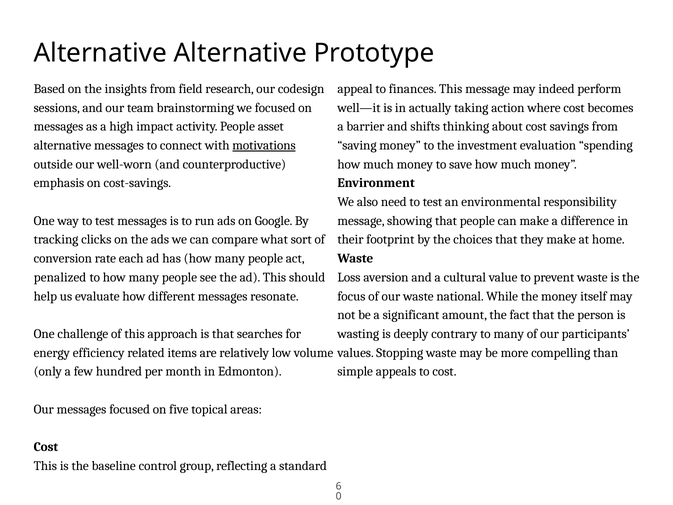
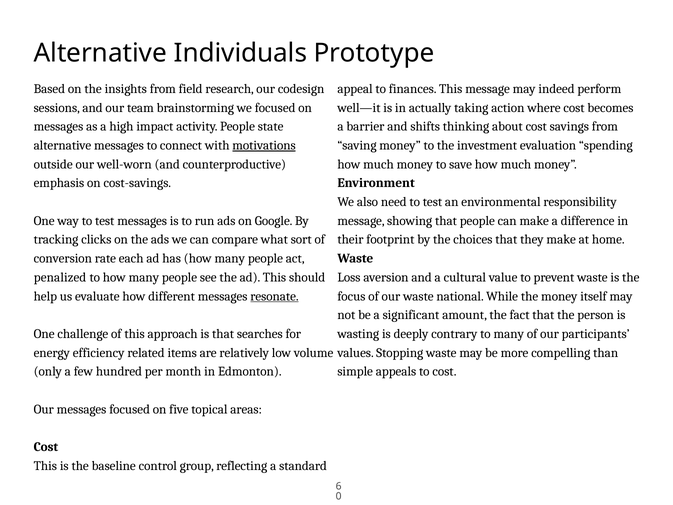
Alternative Alternative: Alternative -> Individuals
asset: asset -> state
resonate underline: none -> present
